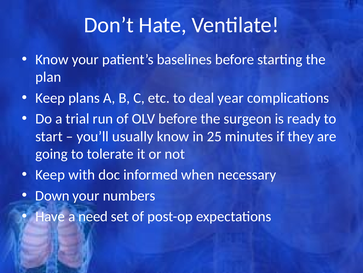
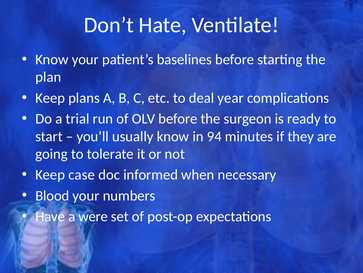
25: 25 -> 94
with: with -> case
Down: Down -> Blood
need: need -> were
